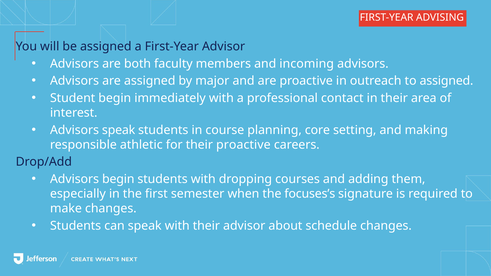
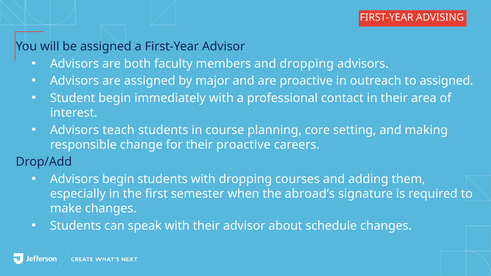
and incoming: incoming -> dropping
Advisors speak: speak -> teach
athletic: athletic -> change
focuses’s: focuses’s -> abroad’s
